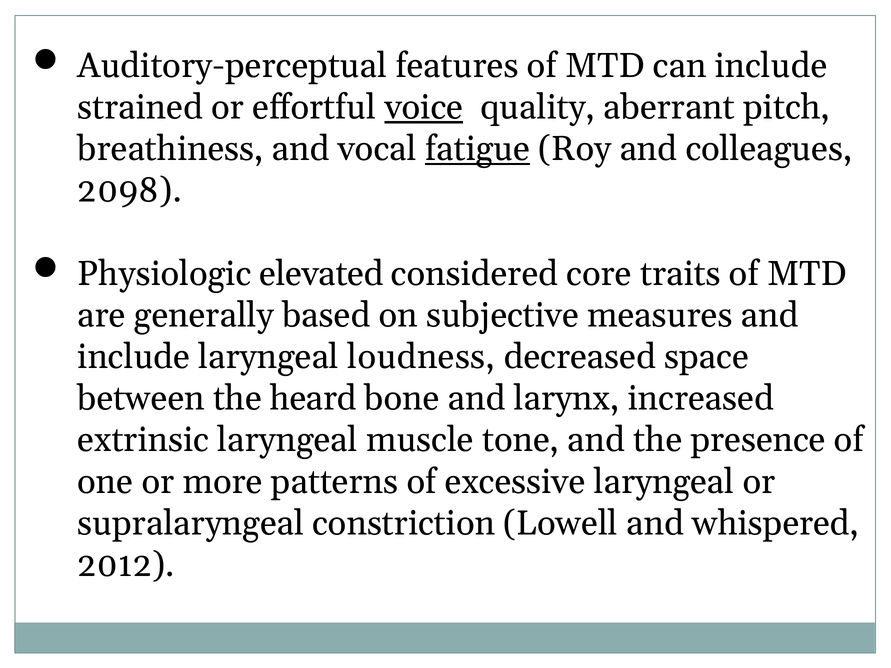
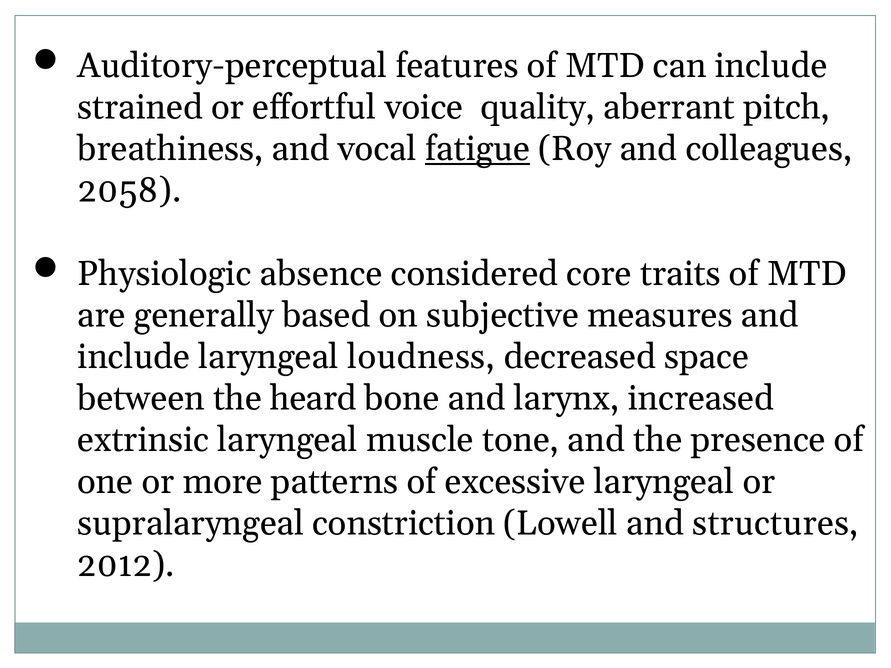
voice underline: present -> none
2098: 2098 -> 2058
elevated: elevated -> absence
whispered: whispered -> structures
